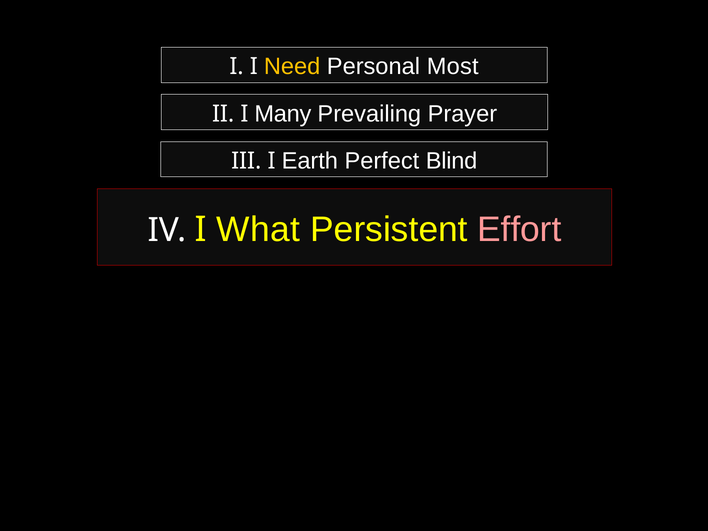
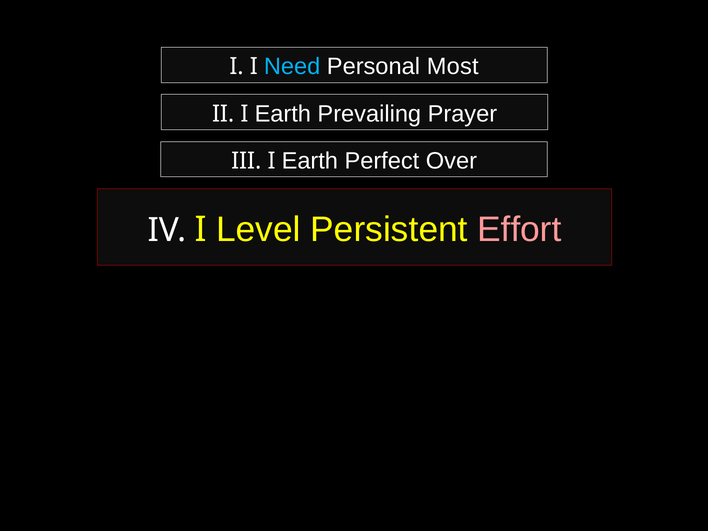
Need colour: yellow -> light blue
II I Many: Many -> Earth
Blind: Blind -> Over
What: What -> Level
